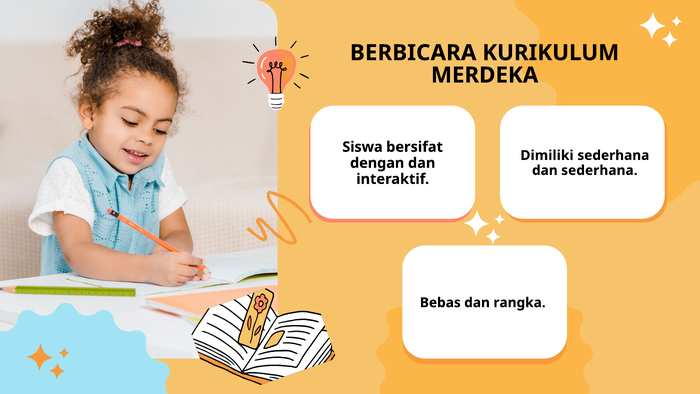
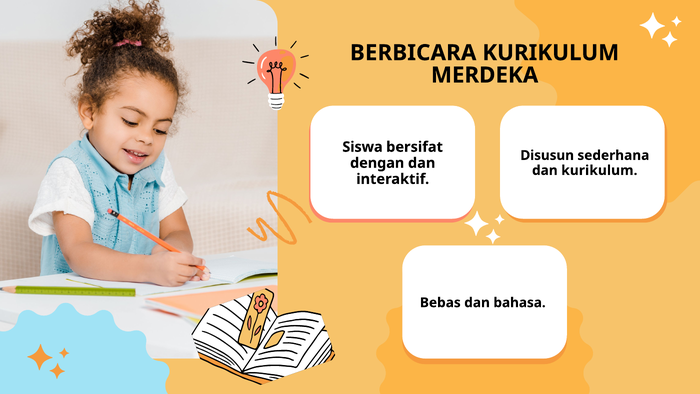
Dimiliki: Dimiliki -> Disusun
dan sederhana: sederhana -> kurikulum
rangka: rangka -> bahasa
